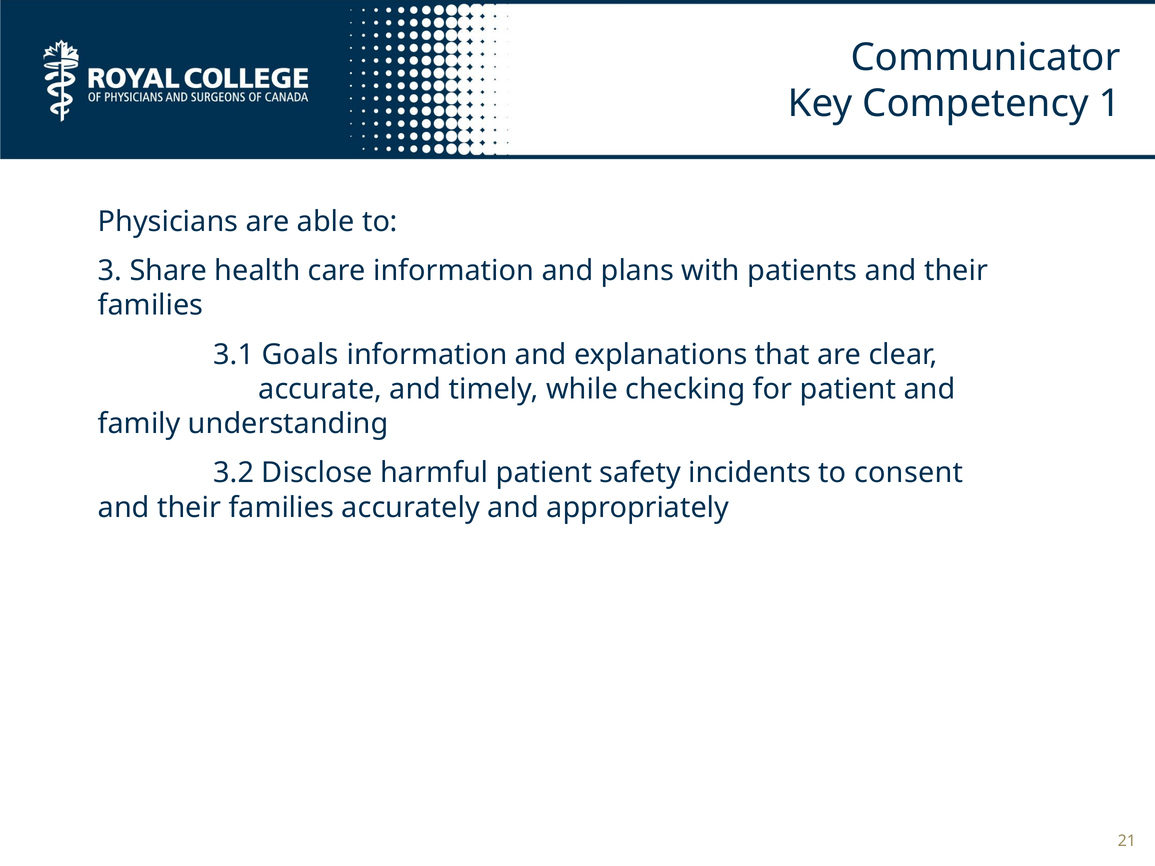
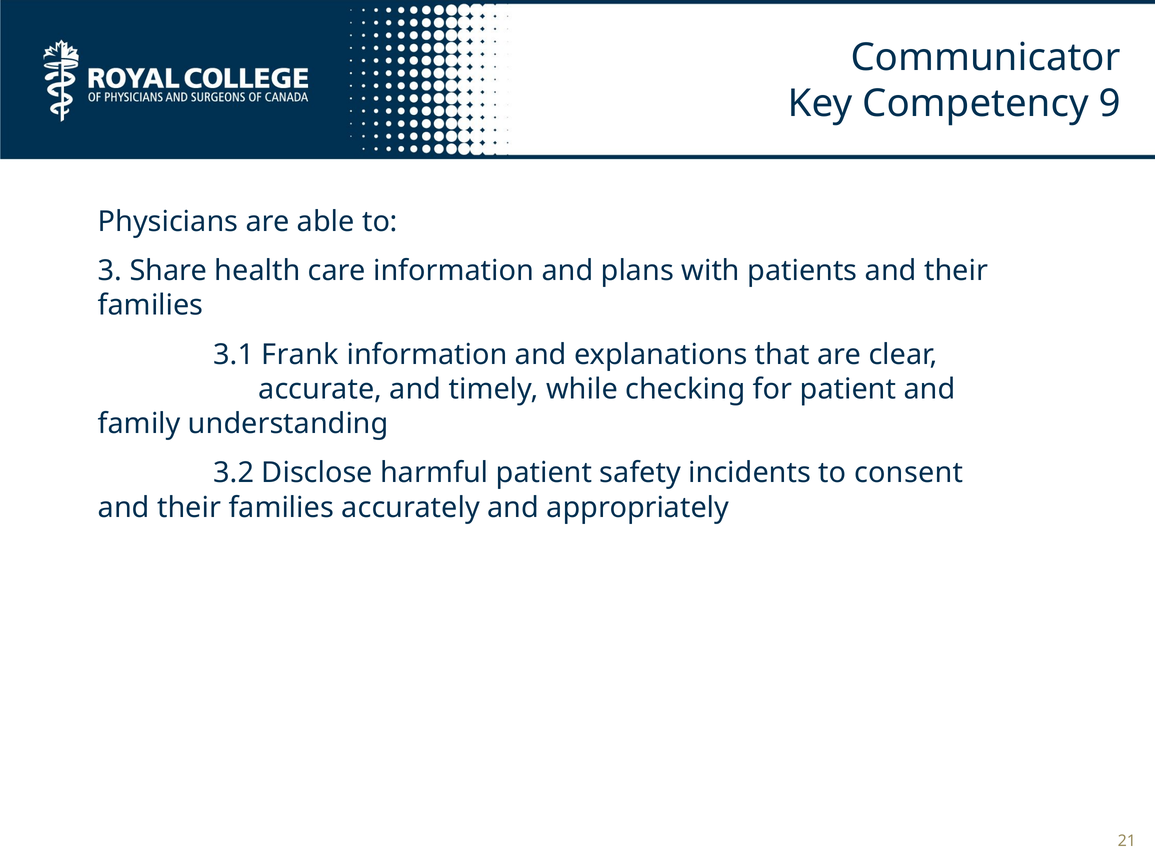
1: 1 -> 9
Goals: Goals -> Frank
